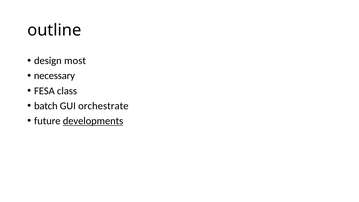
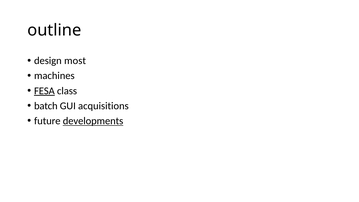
necessary: necessary -> machines
FESA underline: none -> present
orchestrate: orchestrate -> acquisitions
